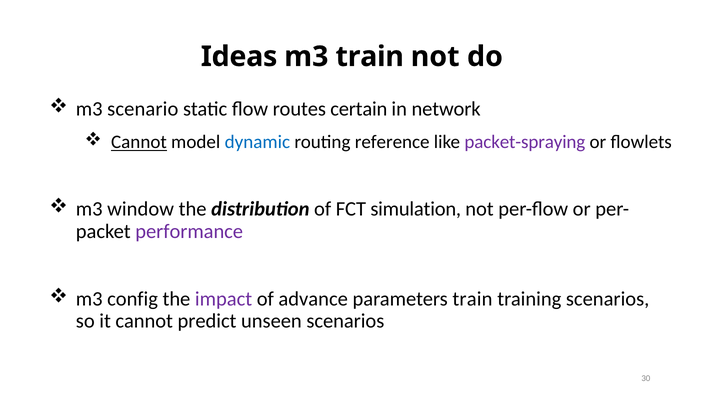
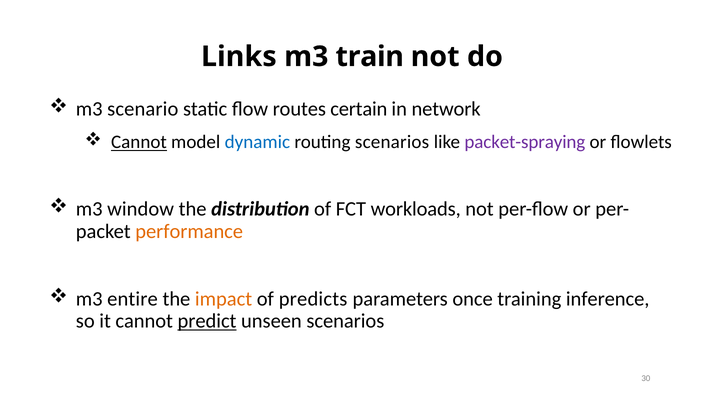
Ideas: Ideas -> Links
routing reference: reference -> scenarios
simulation: simulation -> workloads
performance colour: purple -> orange
config: config -> entire
impact colour: purple -> orange
advance: advance -> predicts
parameters train: train -> once
training scenarios: scenarios -> inference
predict underline: none -> present
